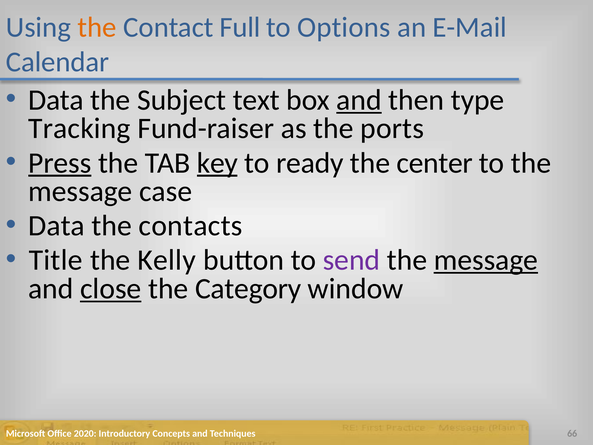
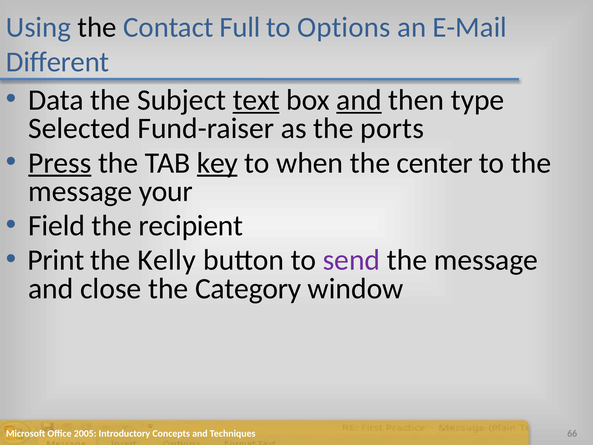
the at (97, 27) colour: orange -> black
Calendar: Calendar -> Different
text underline: none -> present
Tracking: Tracking -> Selected
ready: ready -> when
case: case -> your
Data at (57, 226): Data -> Field
contacts: contacts -> recipient
Title: Title -> Print
message at (486, 260) underline: present -> none
close underline: present -> none
2020: 2020 -> 2005
